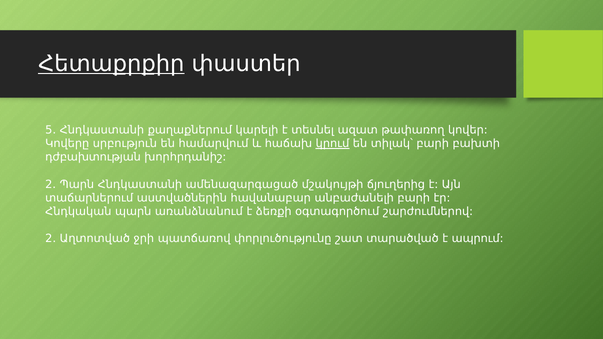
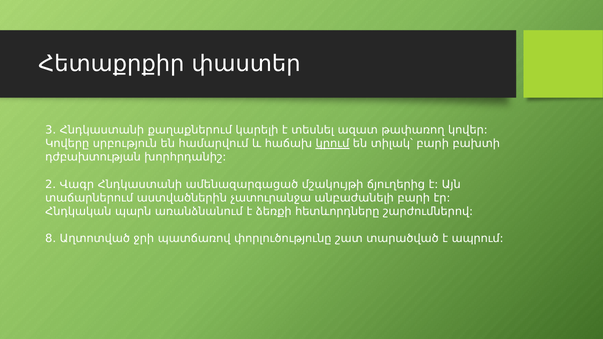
Հետաքրքիր underline: present -> none
5․: 5․ -> 3․
2․ Պարն: Պարն -> Վագր
հավանաբար: հավանաբար -> չատուրանջա
օգտագործում: օգտագործում -> հետևորդները
2․ at (51, 239): 2․ -> 8․
